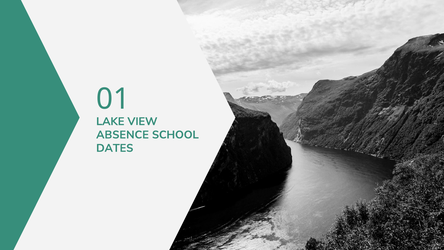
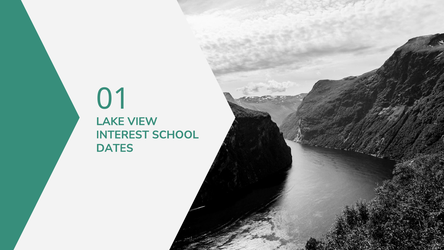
ABSENCE: ABSENCE -> INTEREST
